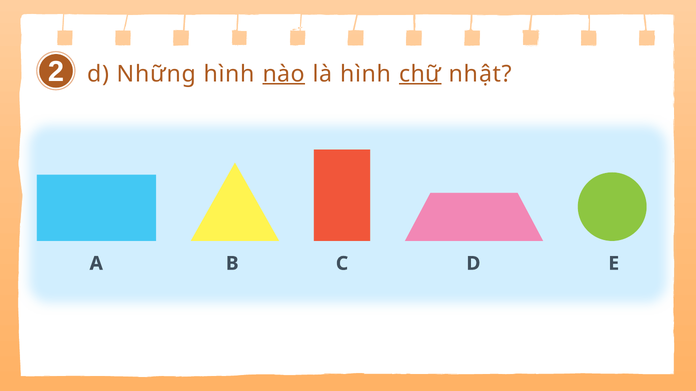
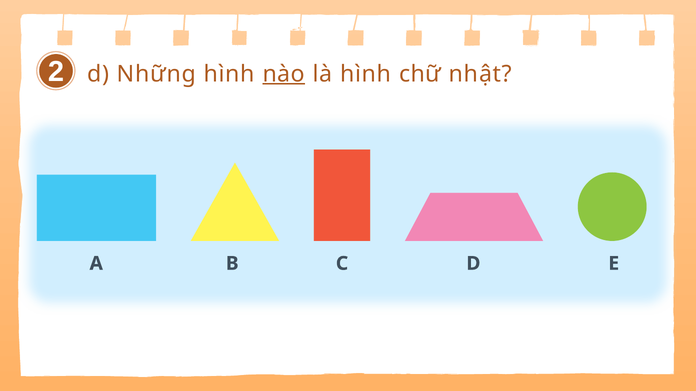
chữ underline: present -> none
